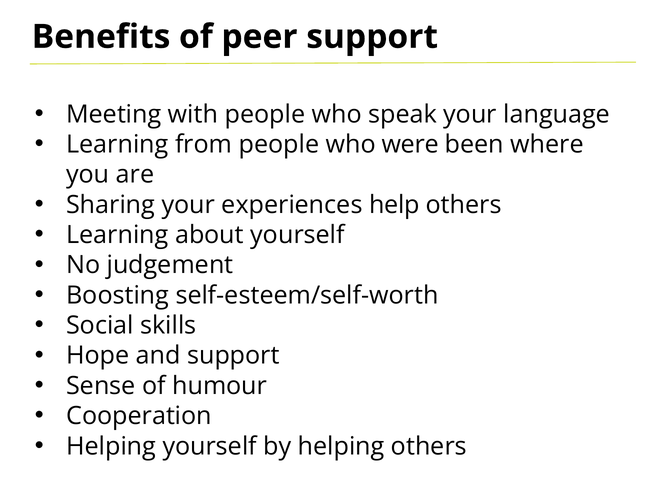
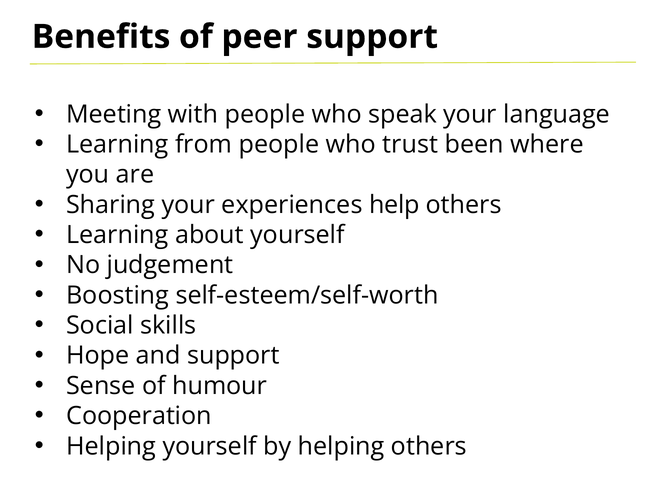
were: were -> trust
